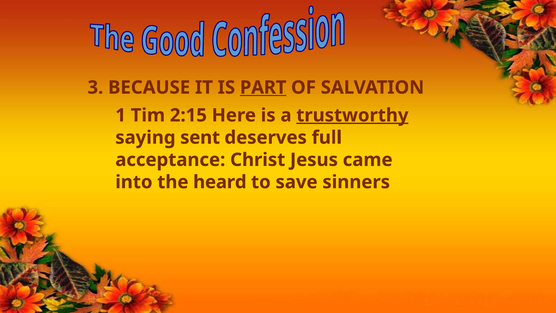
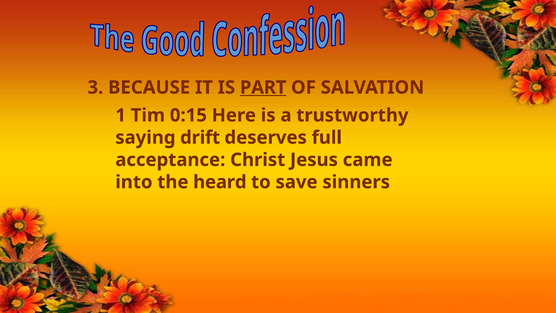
2:15: 2:15 -> 0:15
trustworthy underline: present -> none
sent: sent -> drift
